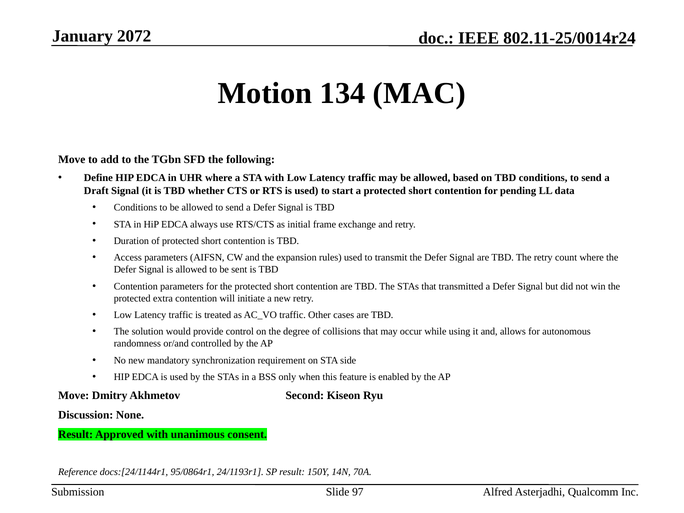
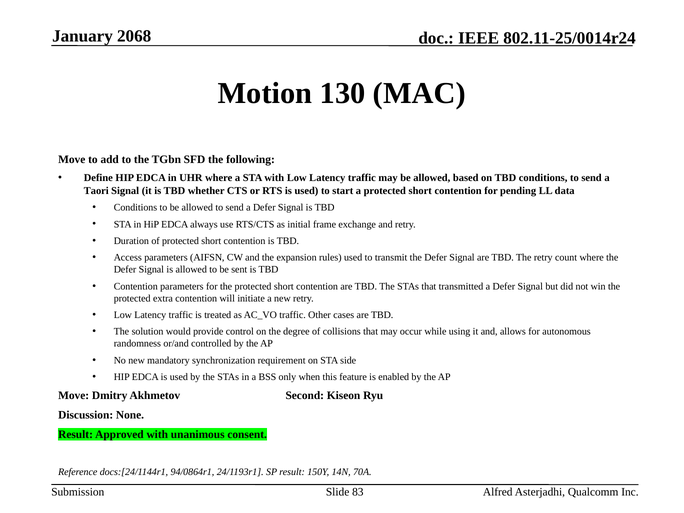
2072: 2072 -> 2068
134: 134 -> 130
Draft: Draft -> Taori
95/0864r1: 95/0864r1 -> 94/0864r1
97: 97 -> 83
